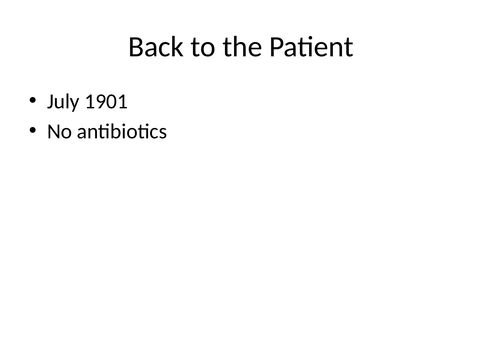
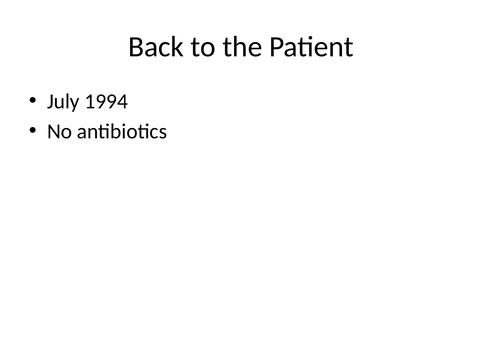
1901: 1901 -> 1994
